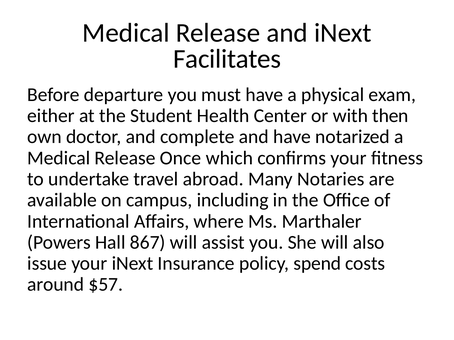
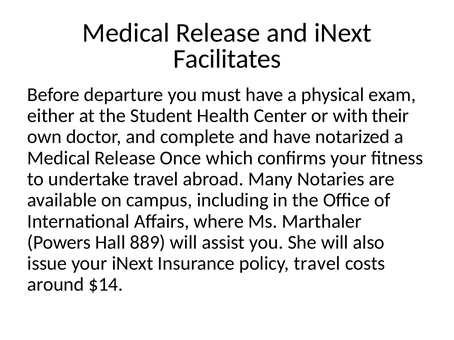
then: then -> their
867: 867 -> 889
policy spend: spend -> travel
$57: $57 -> $14
